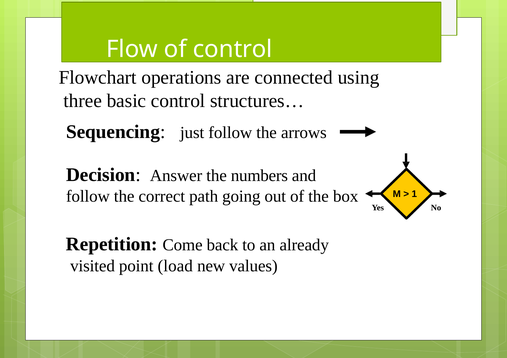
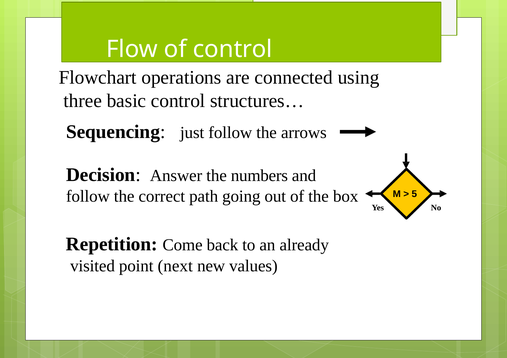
1: 1 -> 5
load: load -> next
